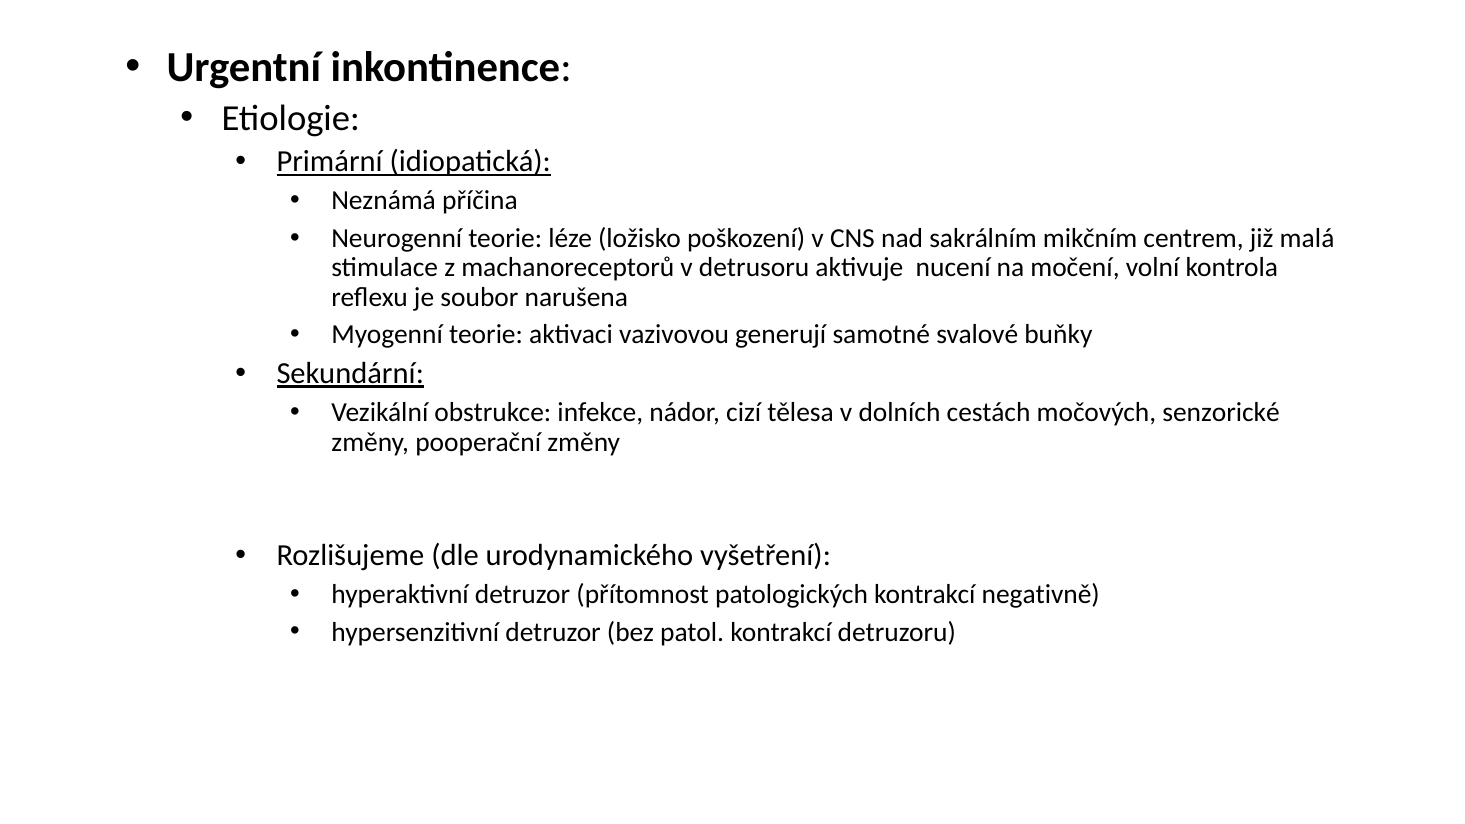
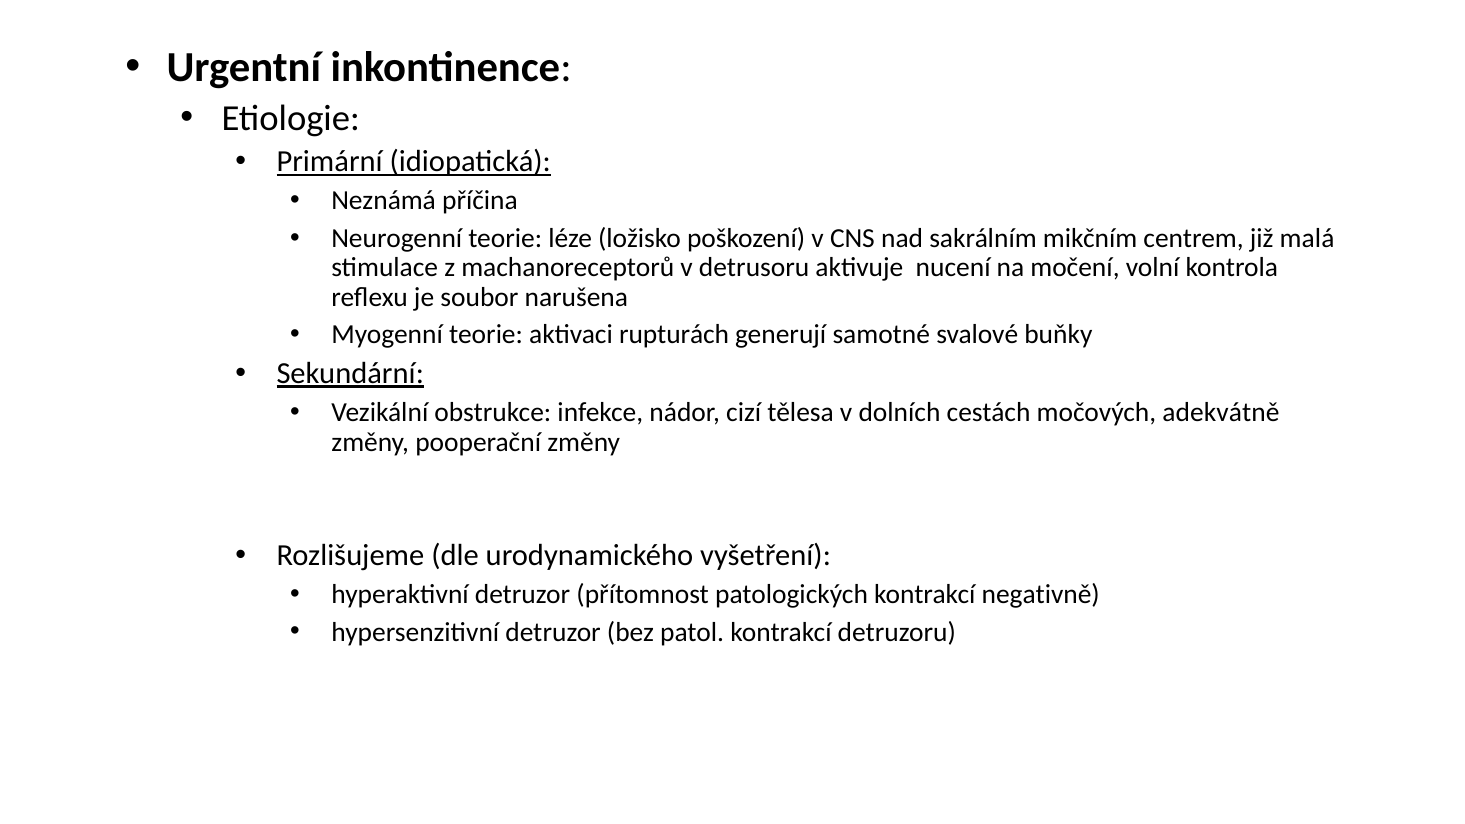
vazivovou: vazivovou -> rupturách
senzorické: senzorické -> adekvátně
